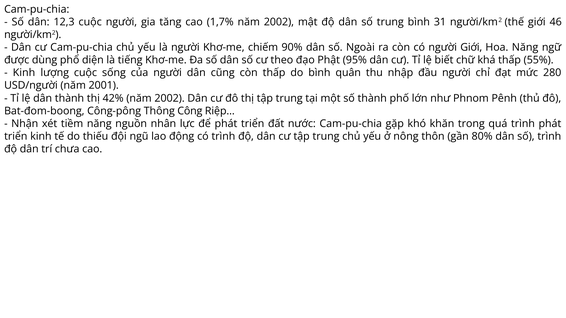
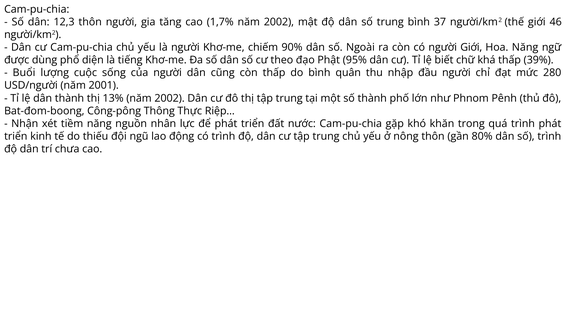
12,3 cuộc: cuộc -> thôn
31: 31 -> 37
55%: 55% -> 39%
Kinh at (24, 73): Kinh -> Buổi
42%: 42% -> 13%
Công: Công -> Thực
